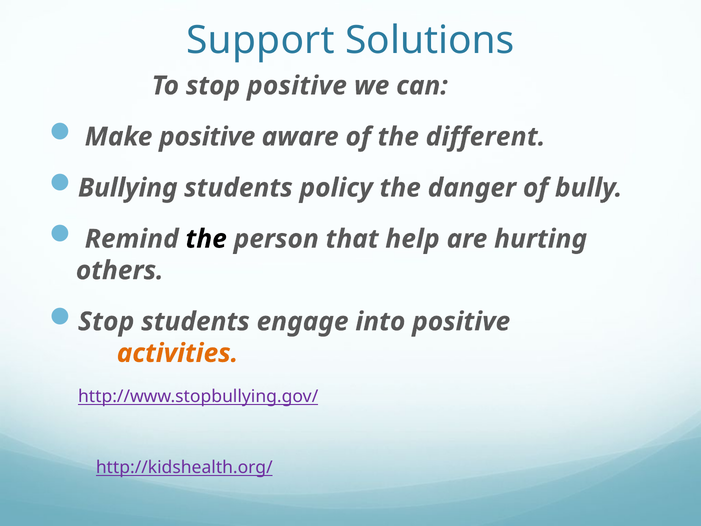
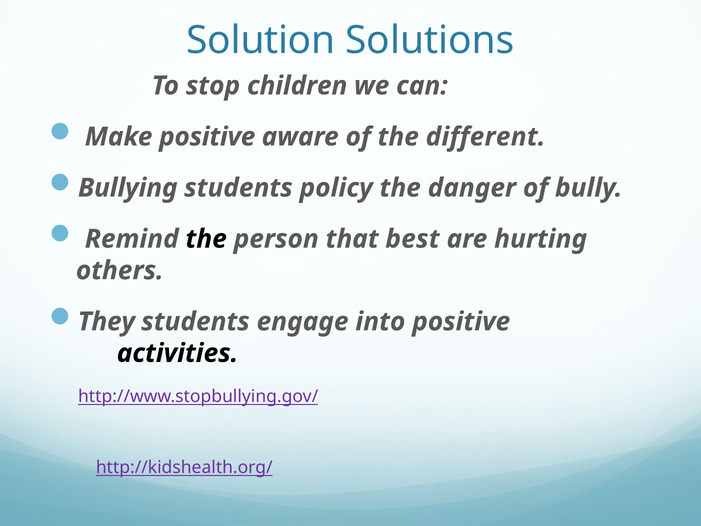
Support: Support -> Solution
stop positive: positive -> children
help: help -> best
Stop at (106, 321): Stop -> They
activities colour: orange -> black
